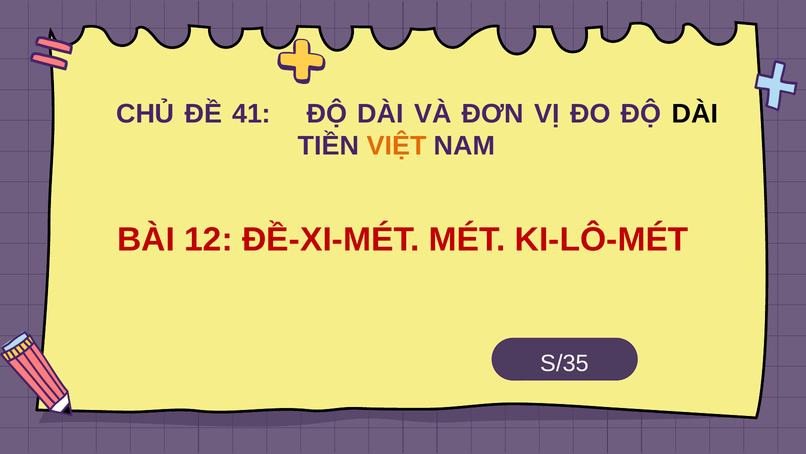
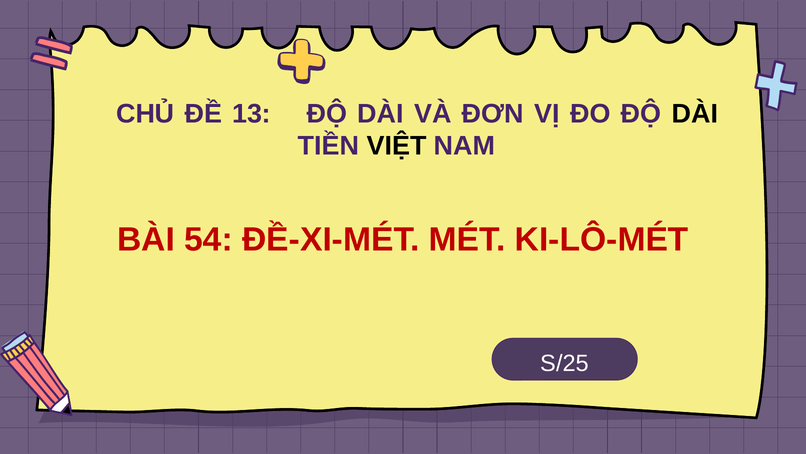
41: 41 -> 13
VIỆT colour: orange -> black
12: 12 -> 54
S/35: S/35 -> S/25
